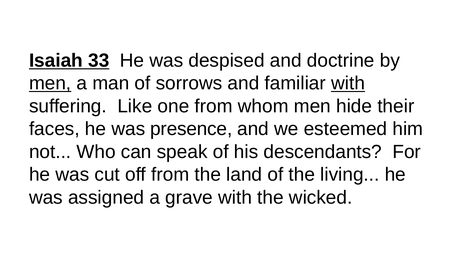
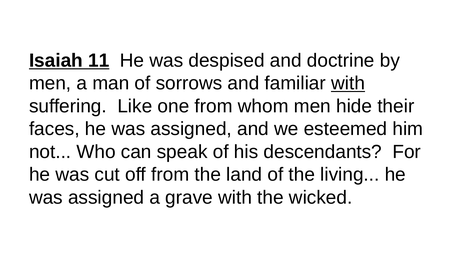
33: 33 -> 11
men at (50, 83) underline: present -> none
faces he was presence: presence -> assigned
